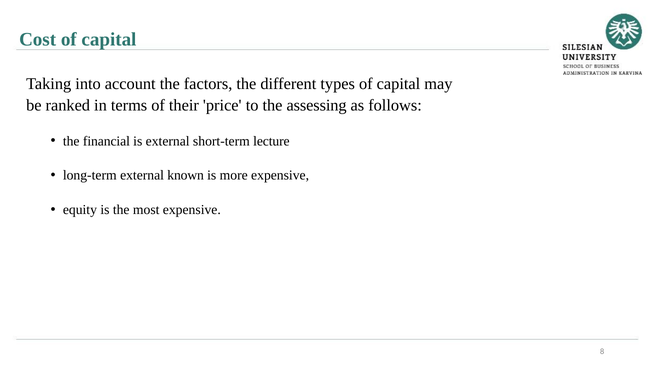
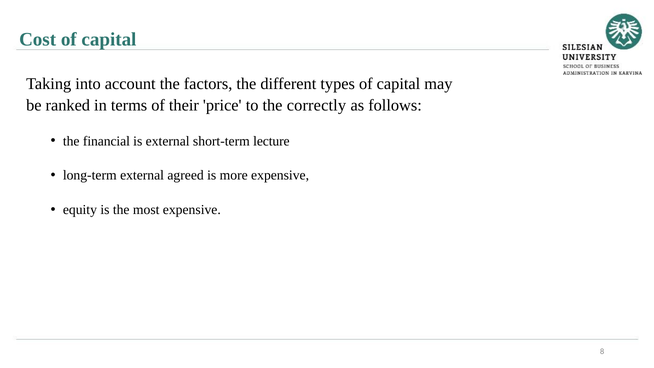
assessing: assessing -> correctly
known: known -> agreed
